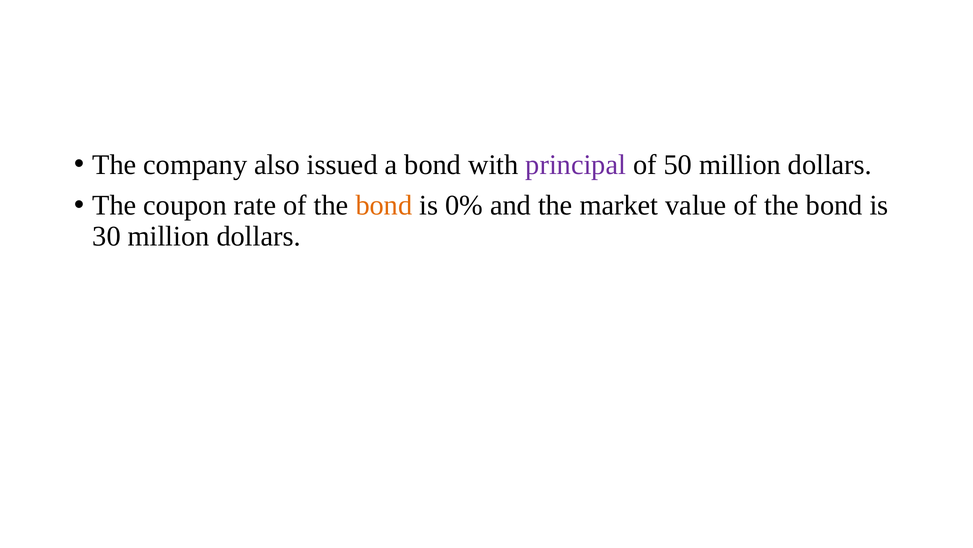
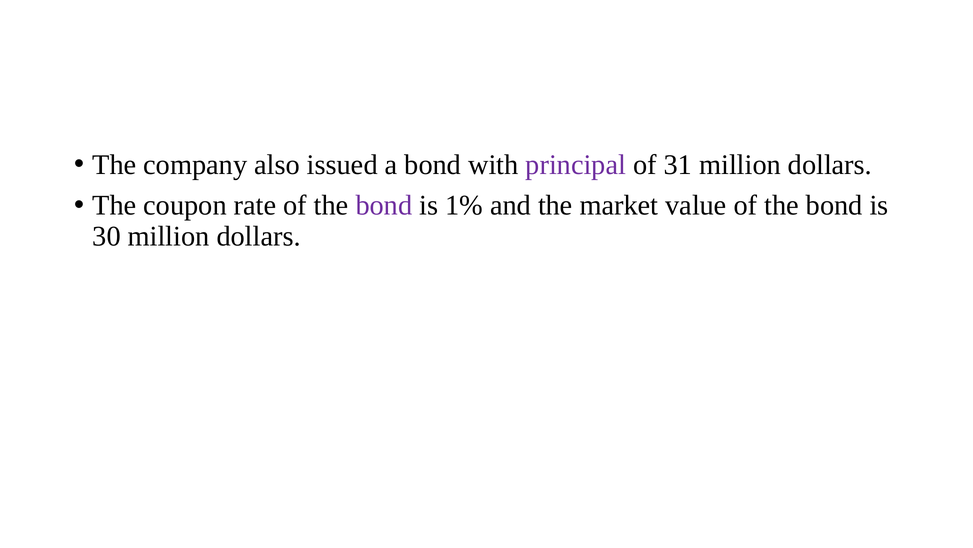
50: 50 -> 31
bond at (384, 205) colour: orange -> purple
0%: 0% -> 1%
